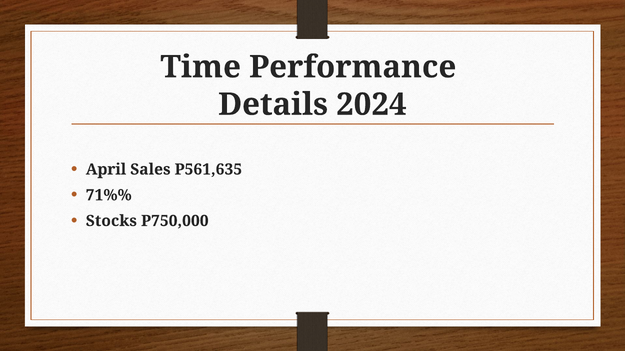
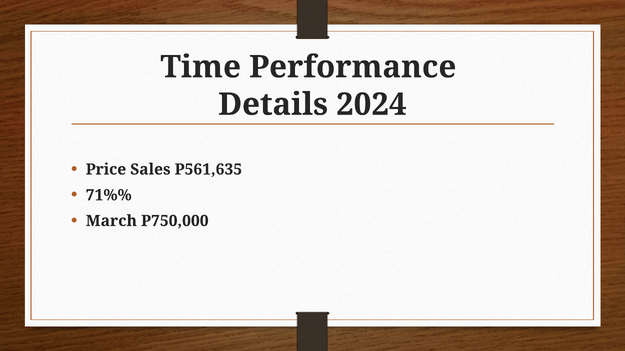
April: April -> Price
Stocks: Stocks -> March
